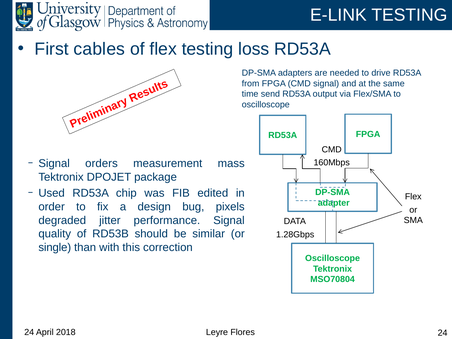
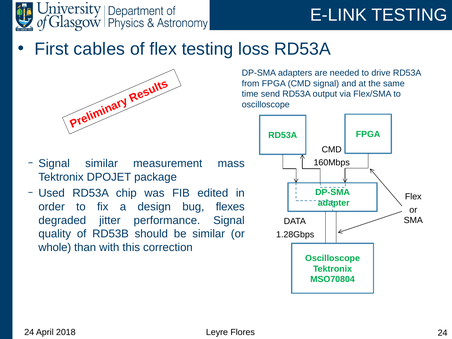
Signal orders: orders -> similar
pixels: pixels -> flexes
single: single -> whole
